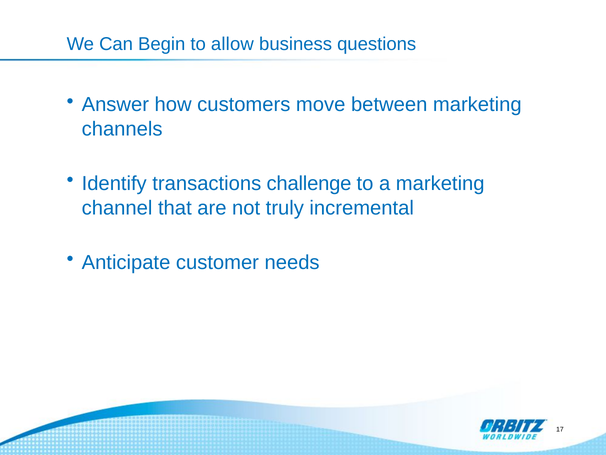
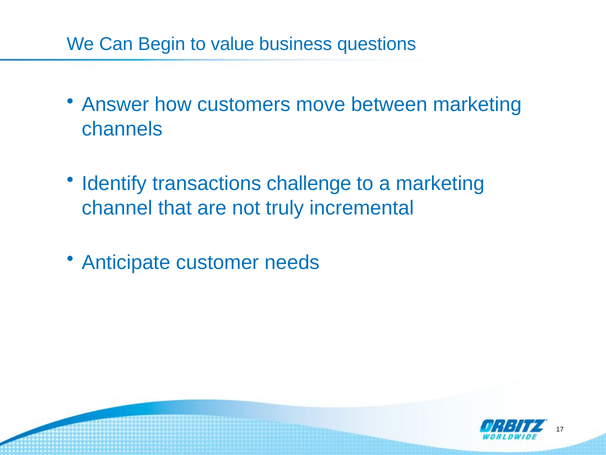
allow: allow -> value
